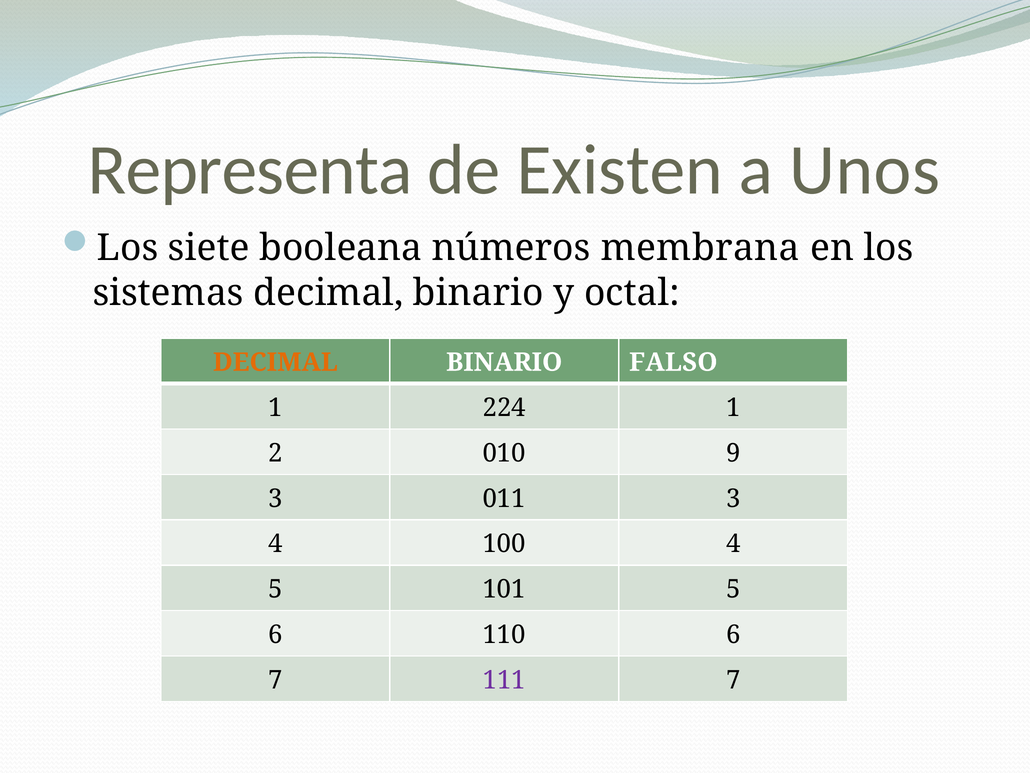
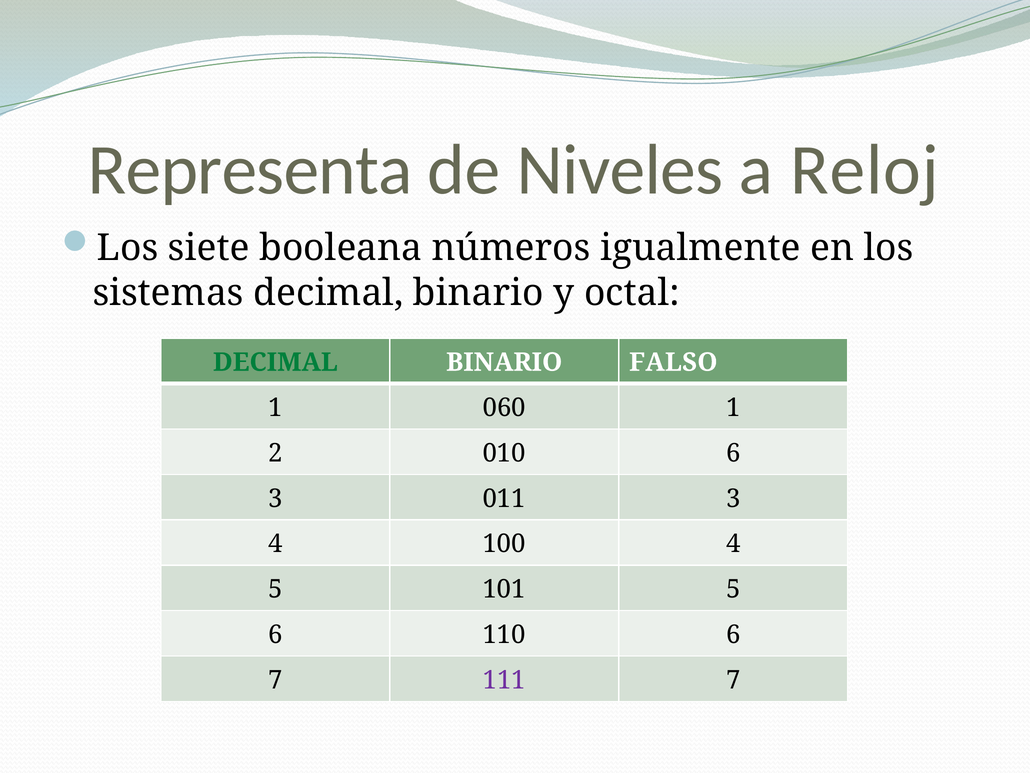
Existen: Existen -> Niveles
Unos: Unos -> Reloj
membrana: membrana -> igualmente
DECIMAL at (275, 362) colour: orange -> green
224: 224 -> 060
010 9: 9 -> 6
